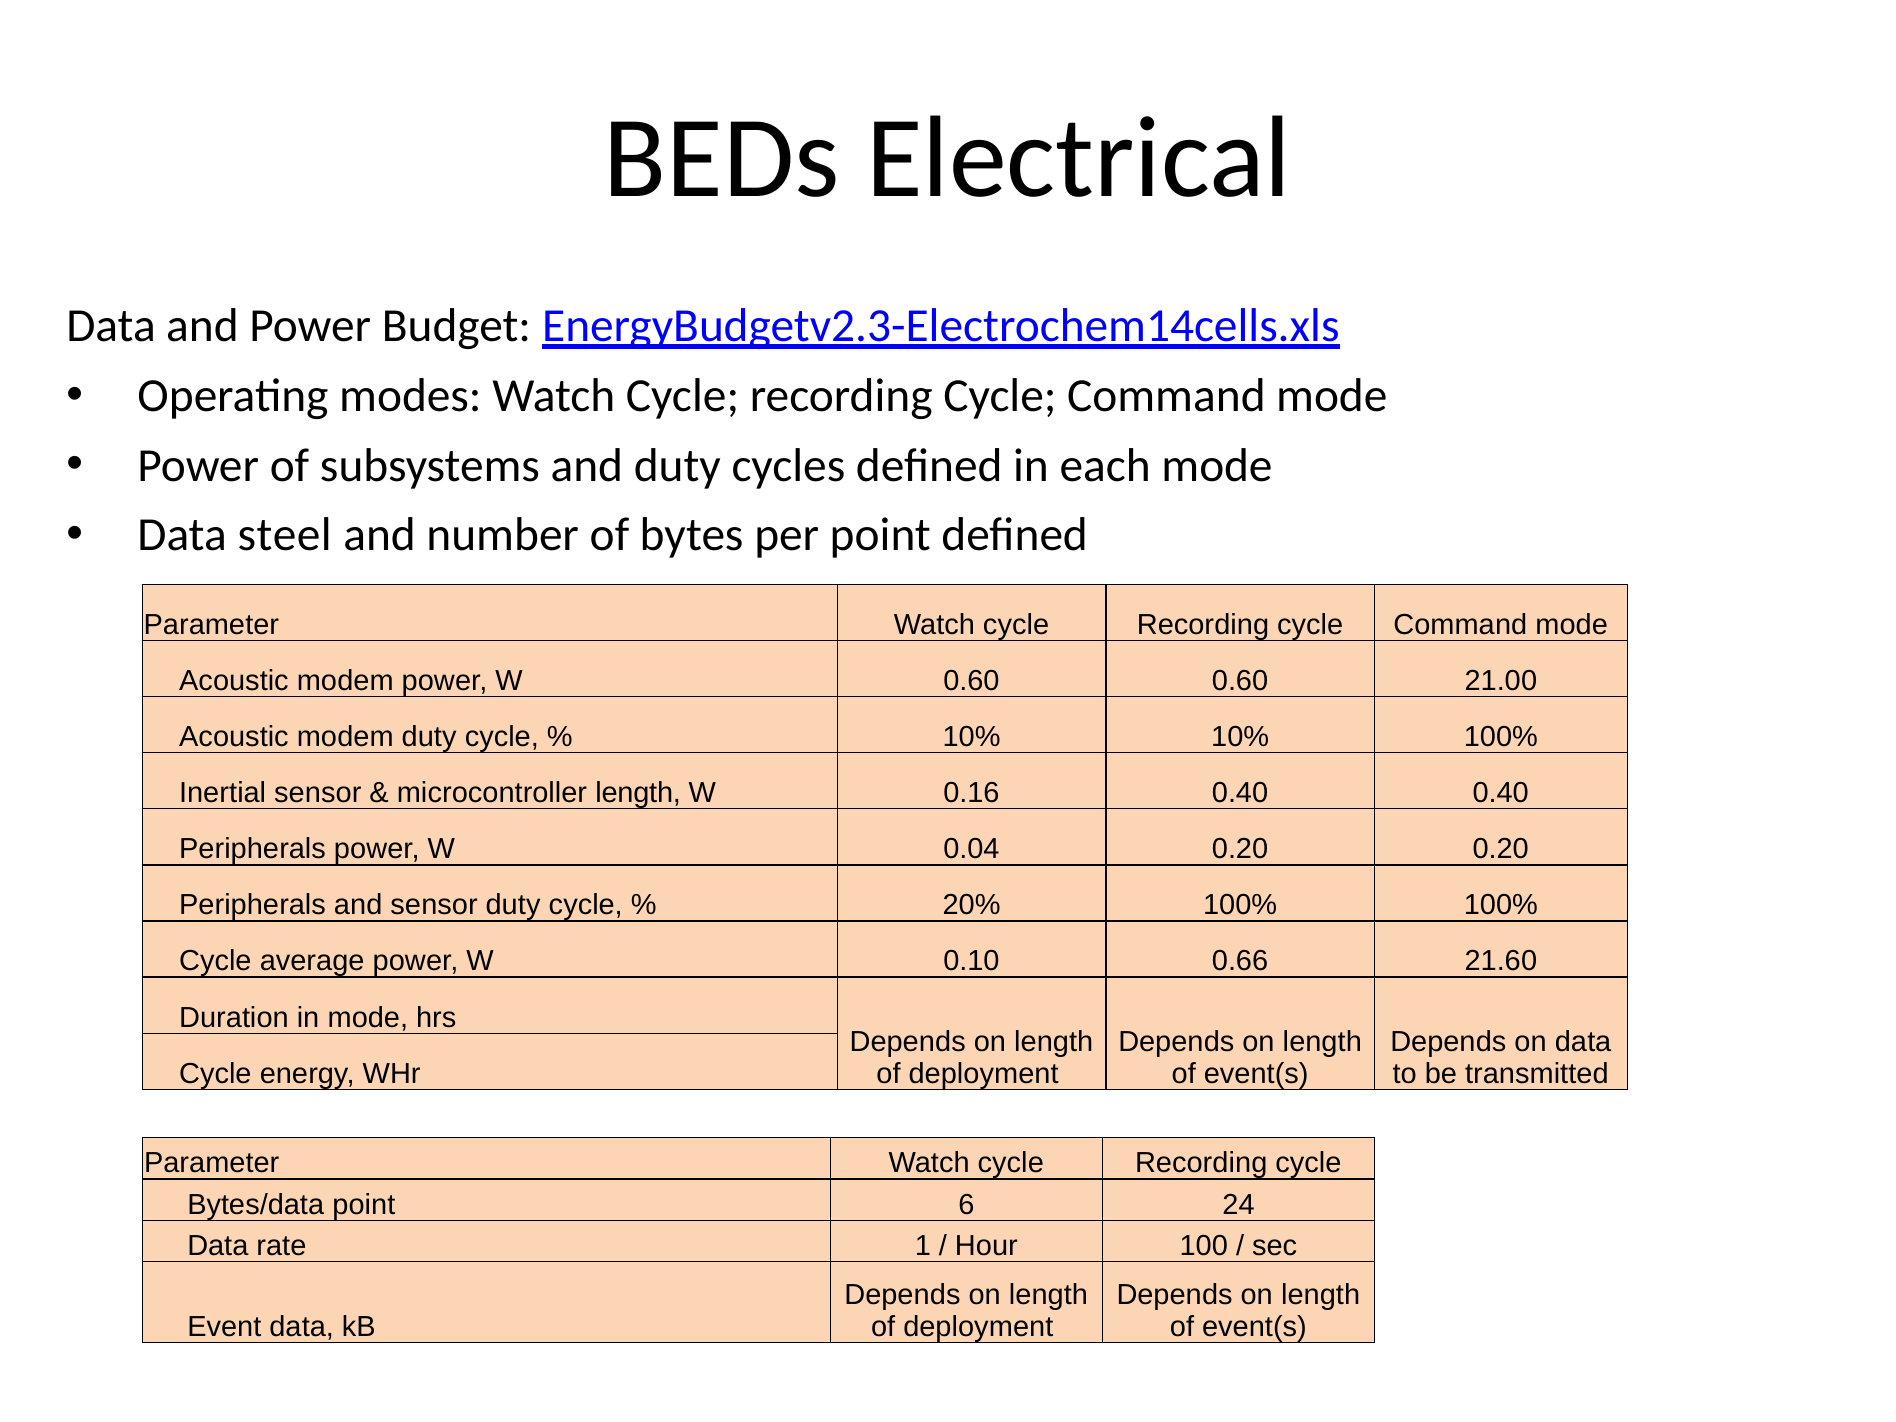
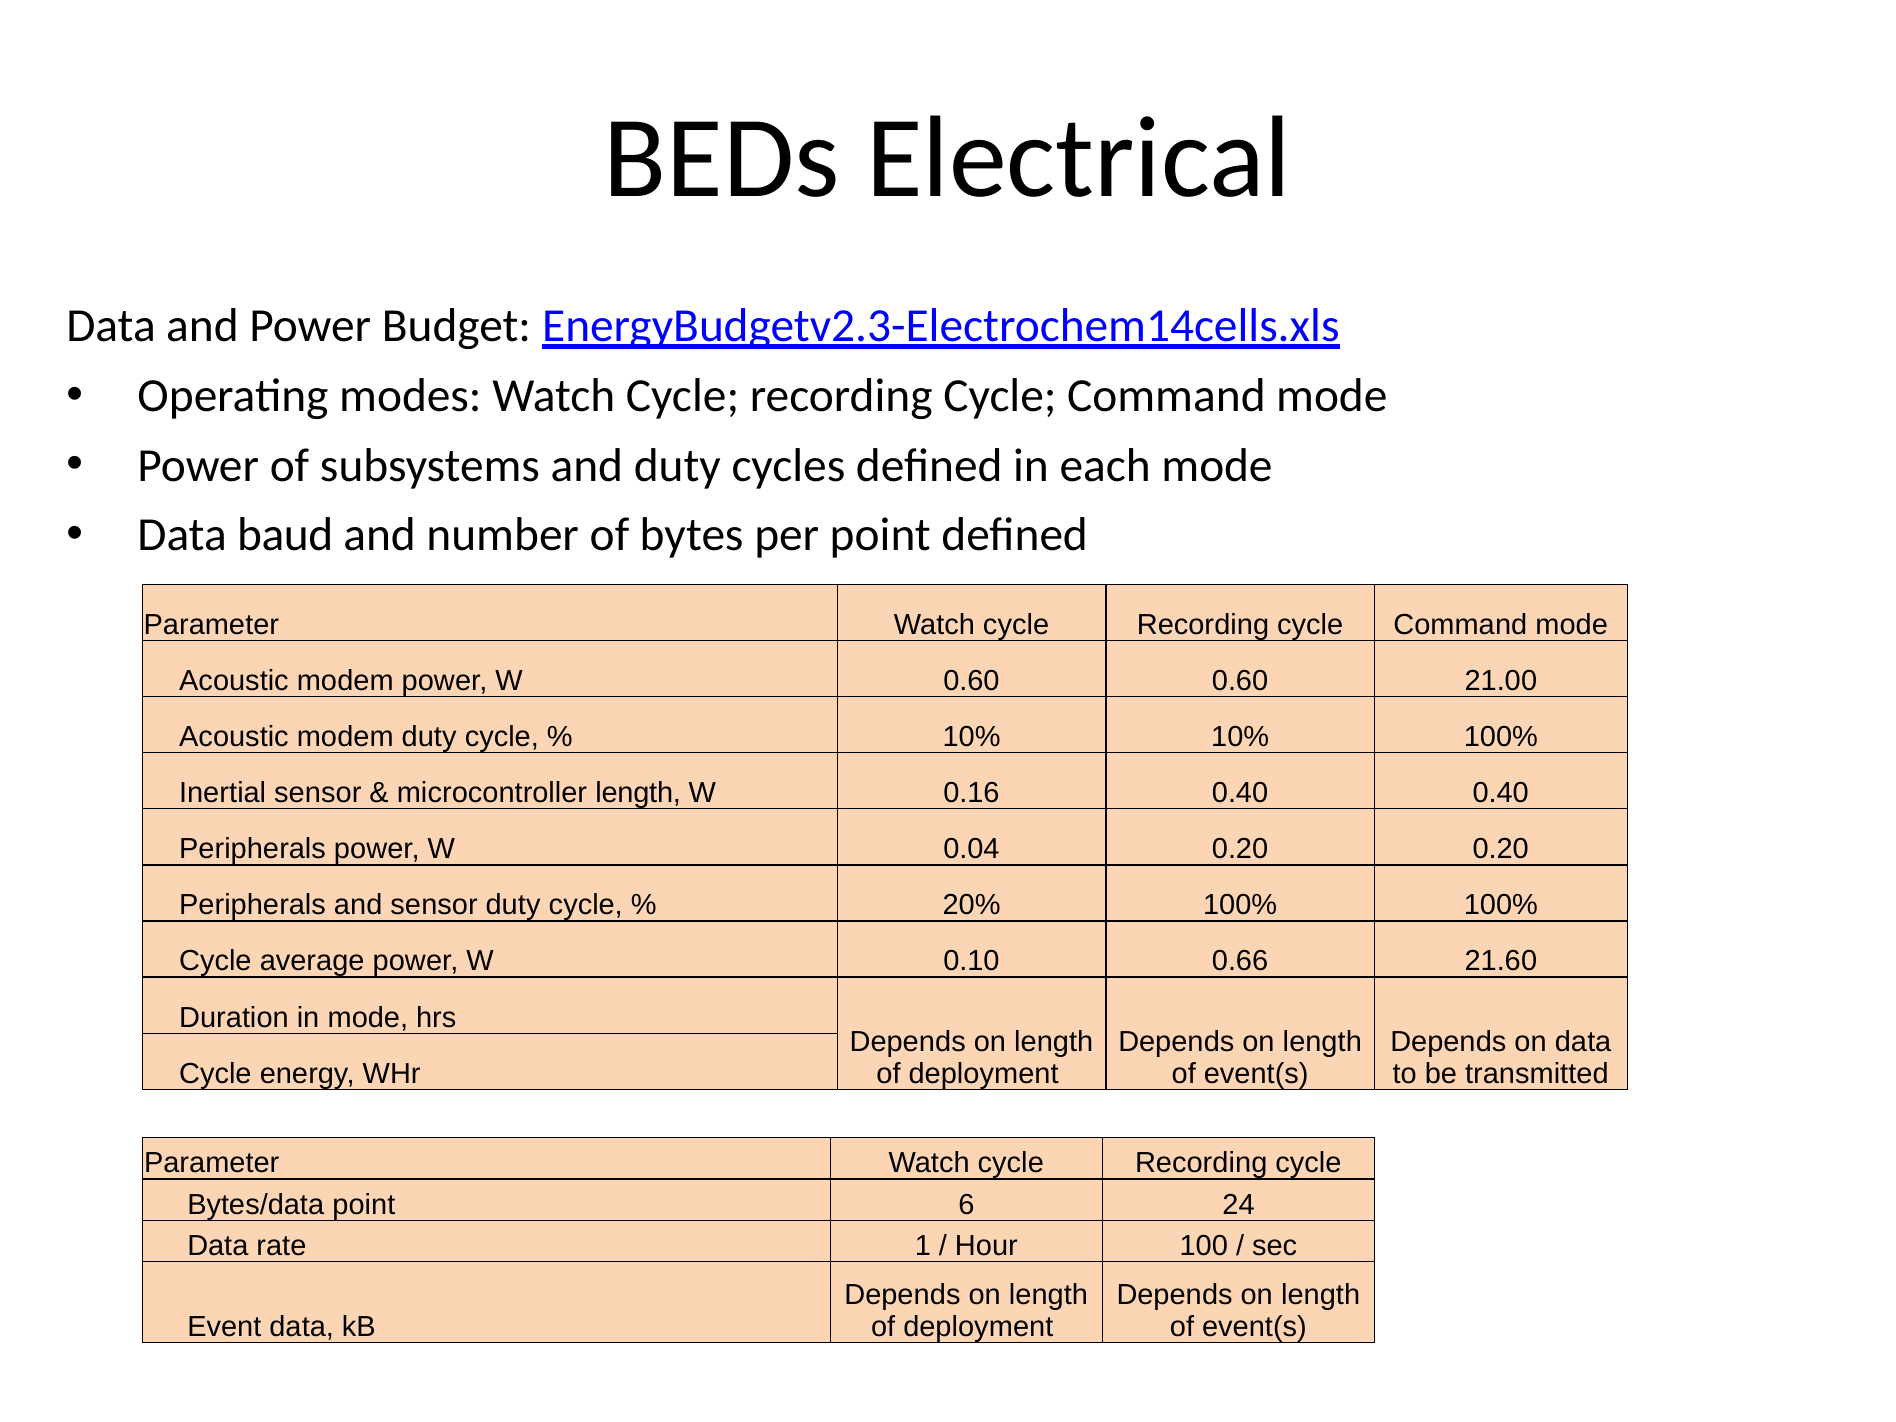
steel: steel -> baud
